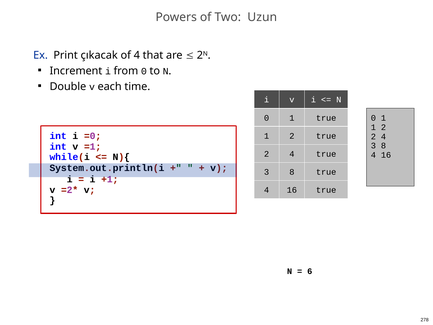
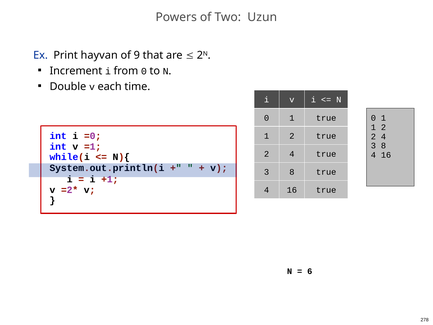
çıkacak: çıkacak -> hayvan
of 4: 4 -> 9
